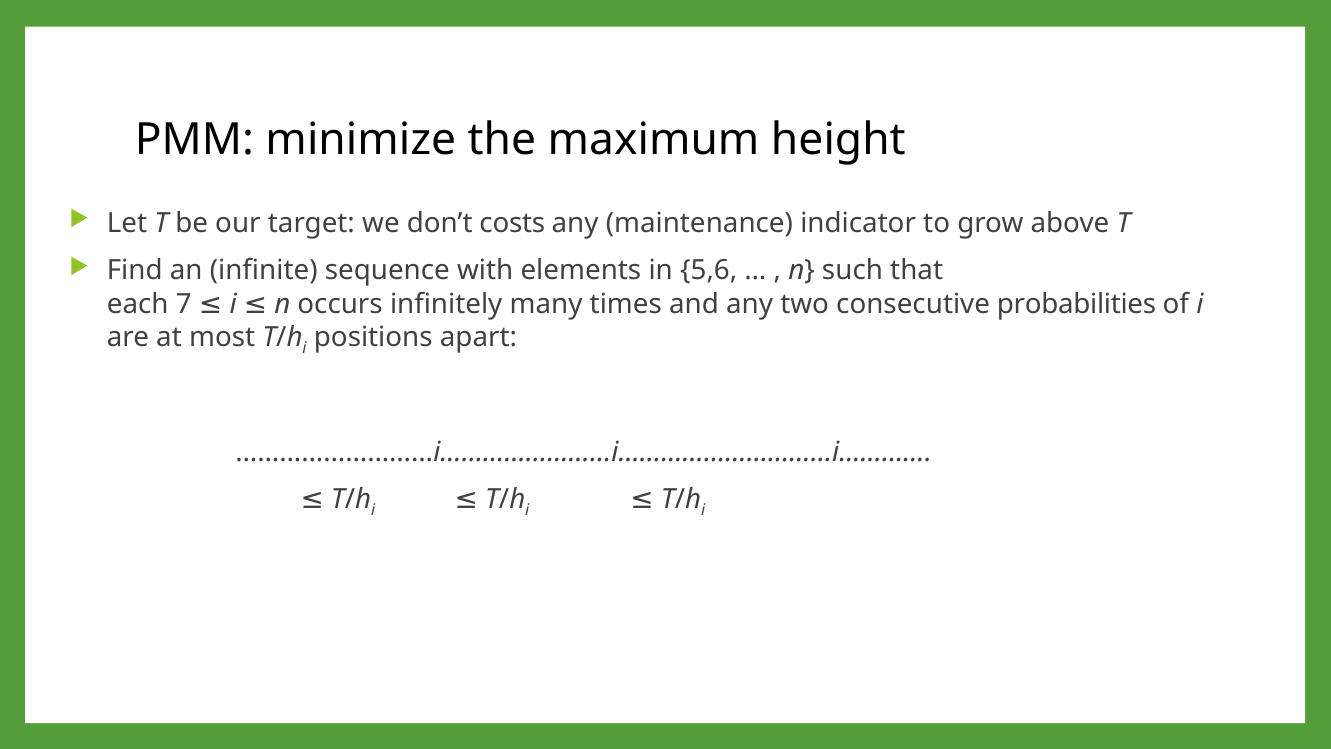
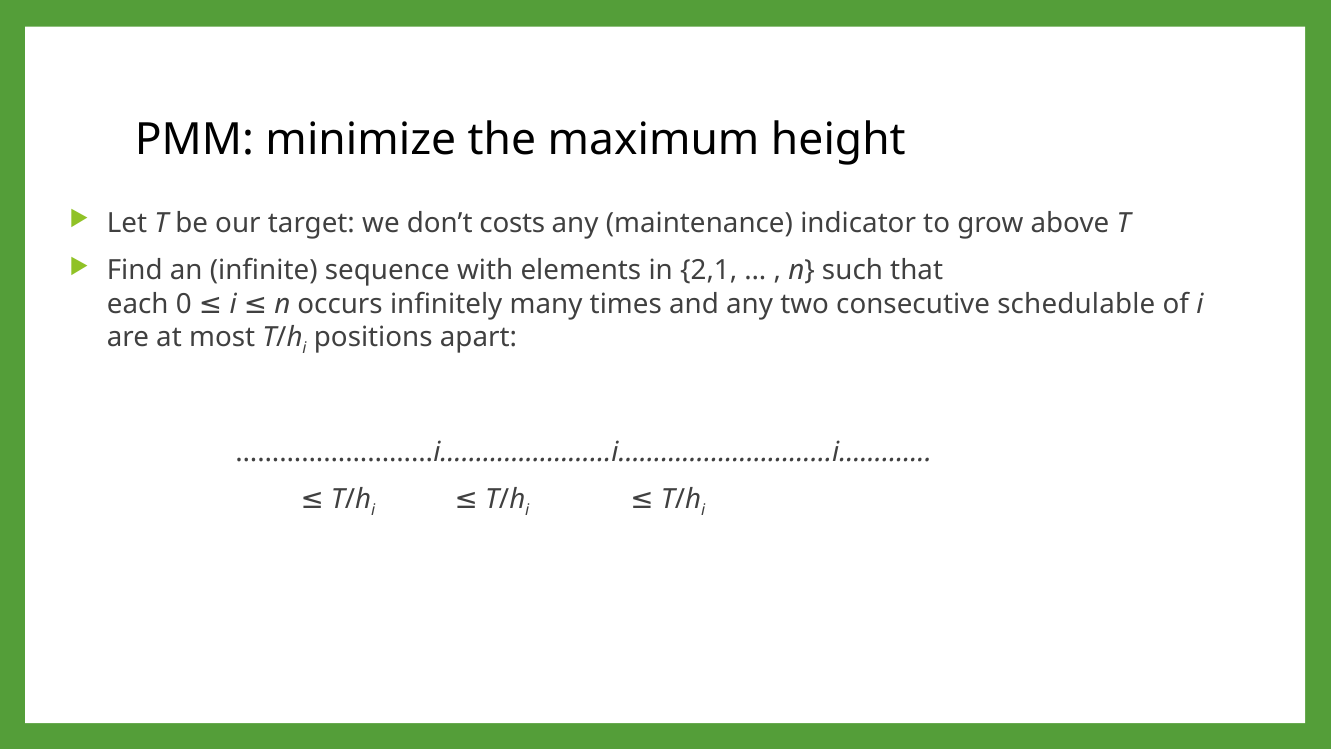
5,6: 5,6 -> 2,1
7: 7 -> 0
probabilities: probabilities -> schedulable
